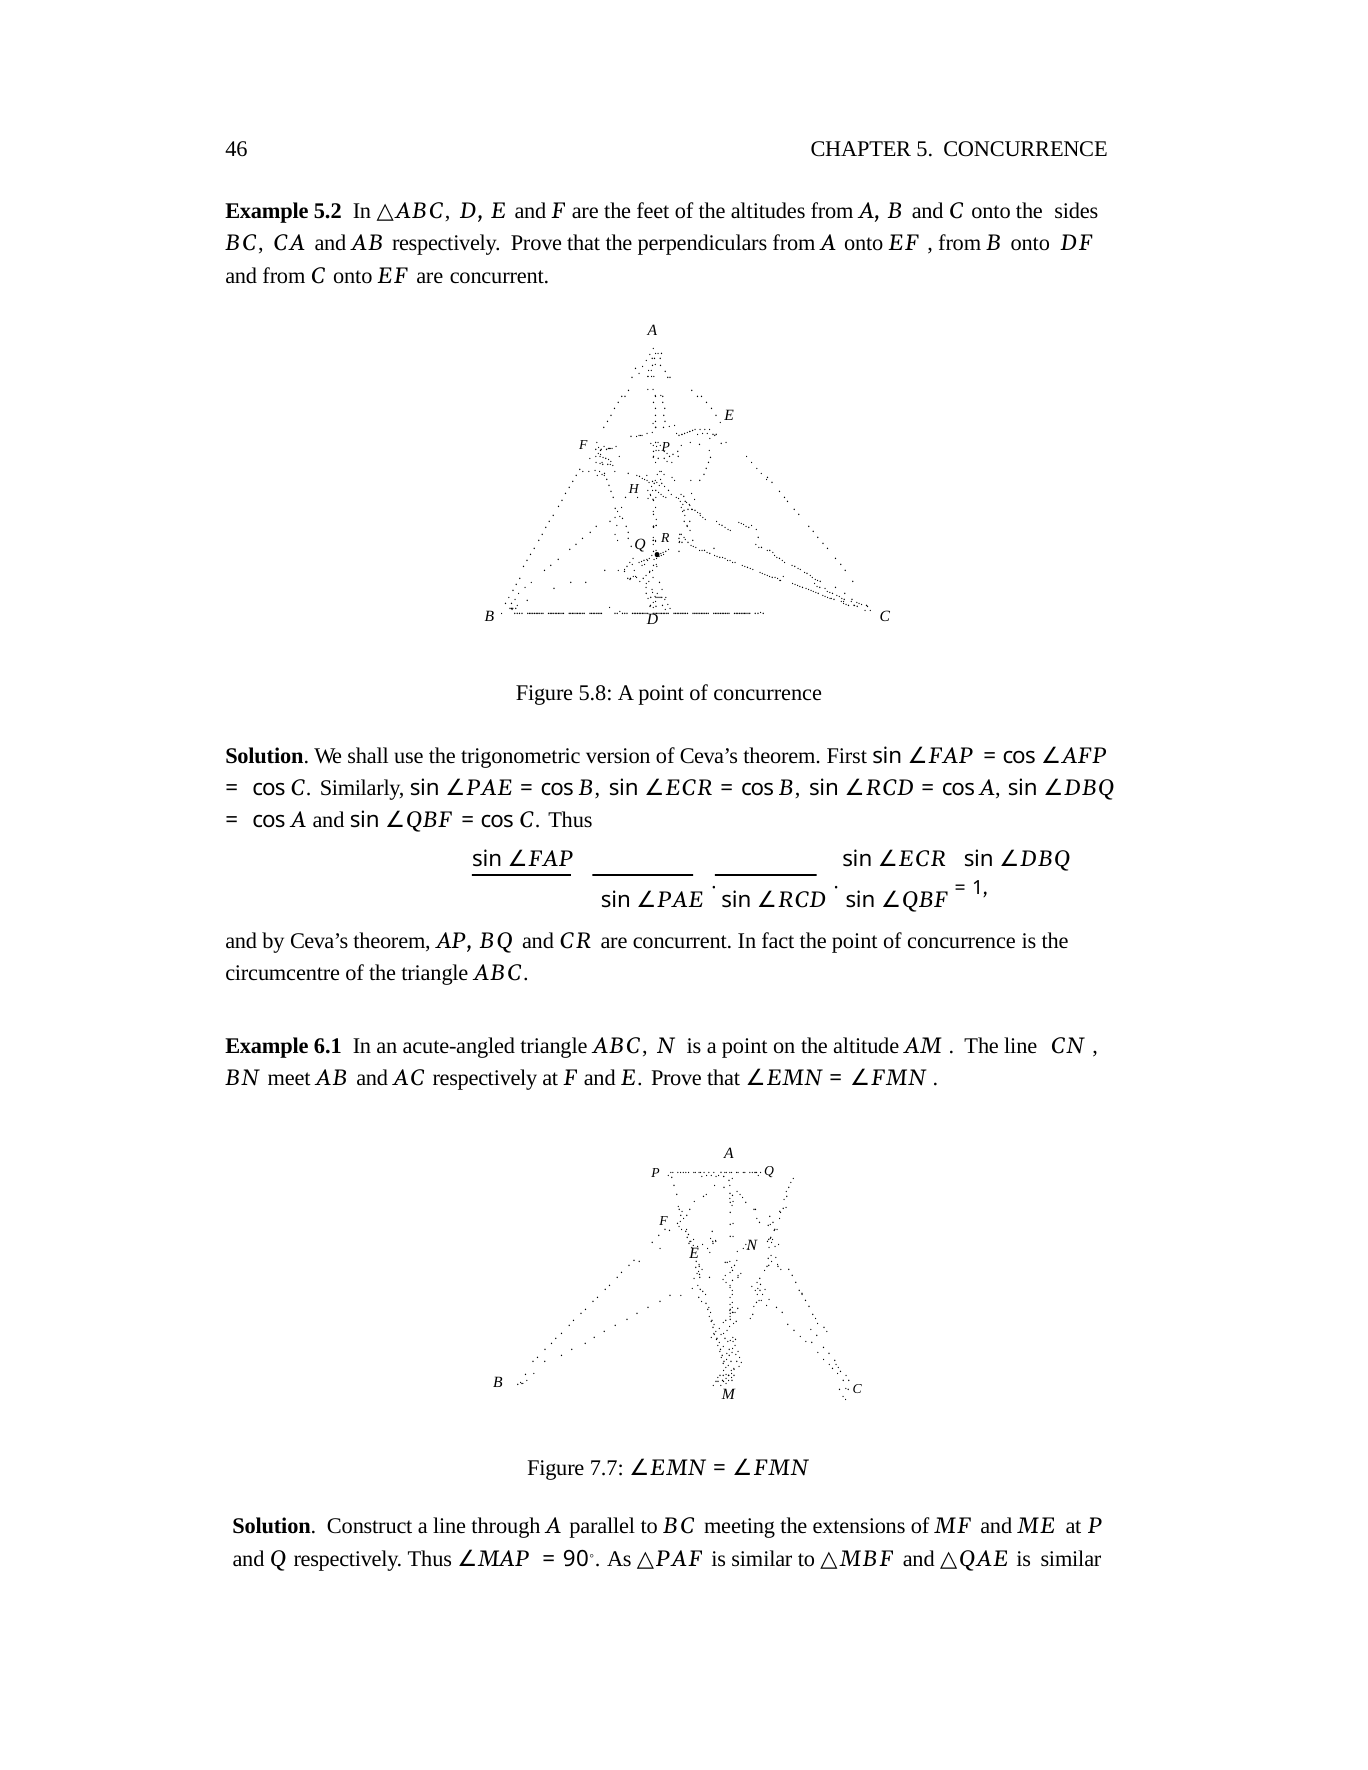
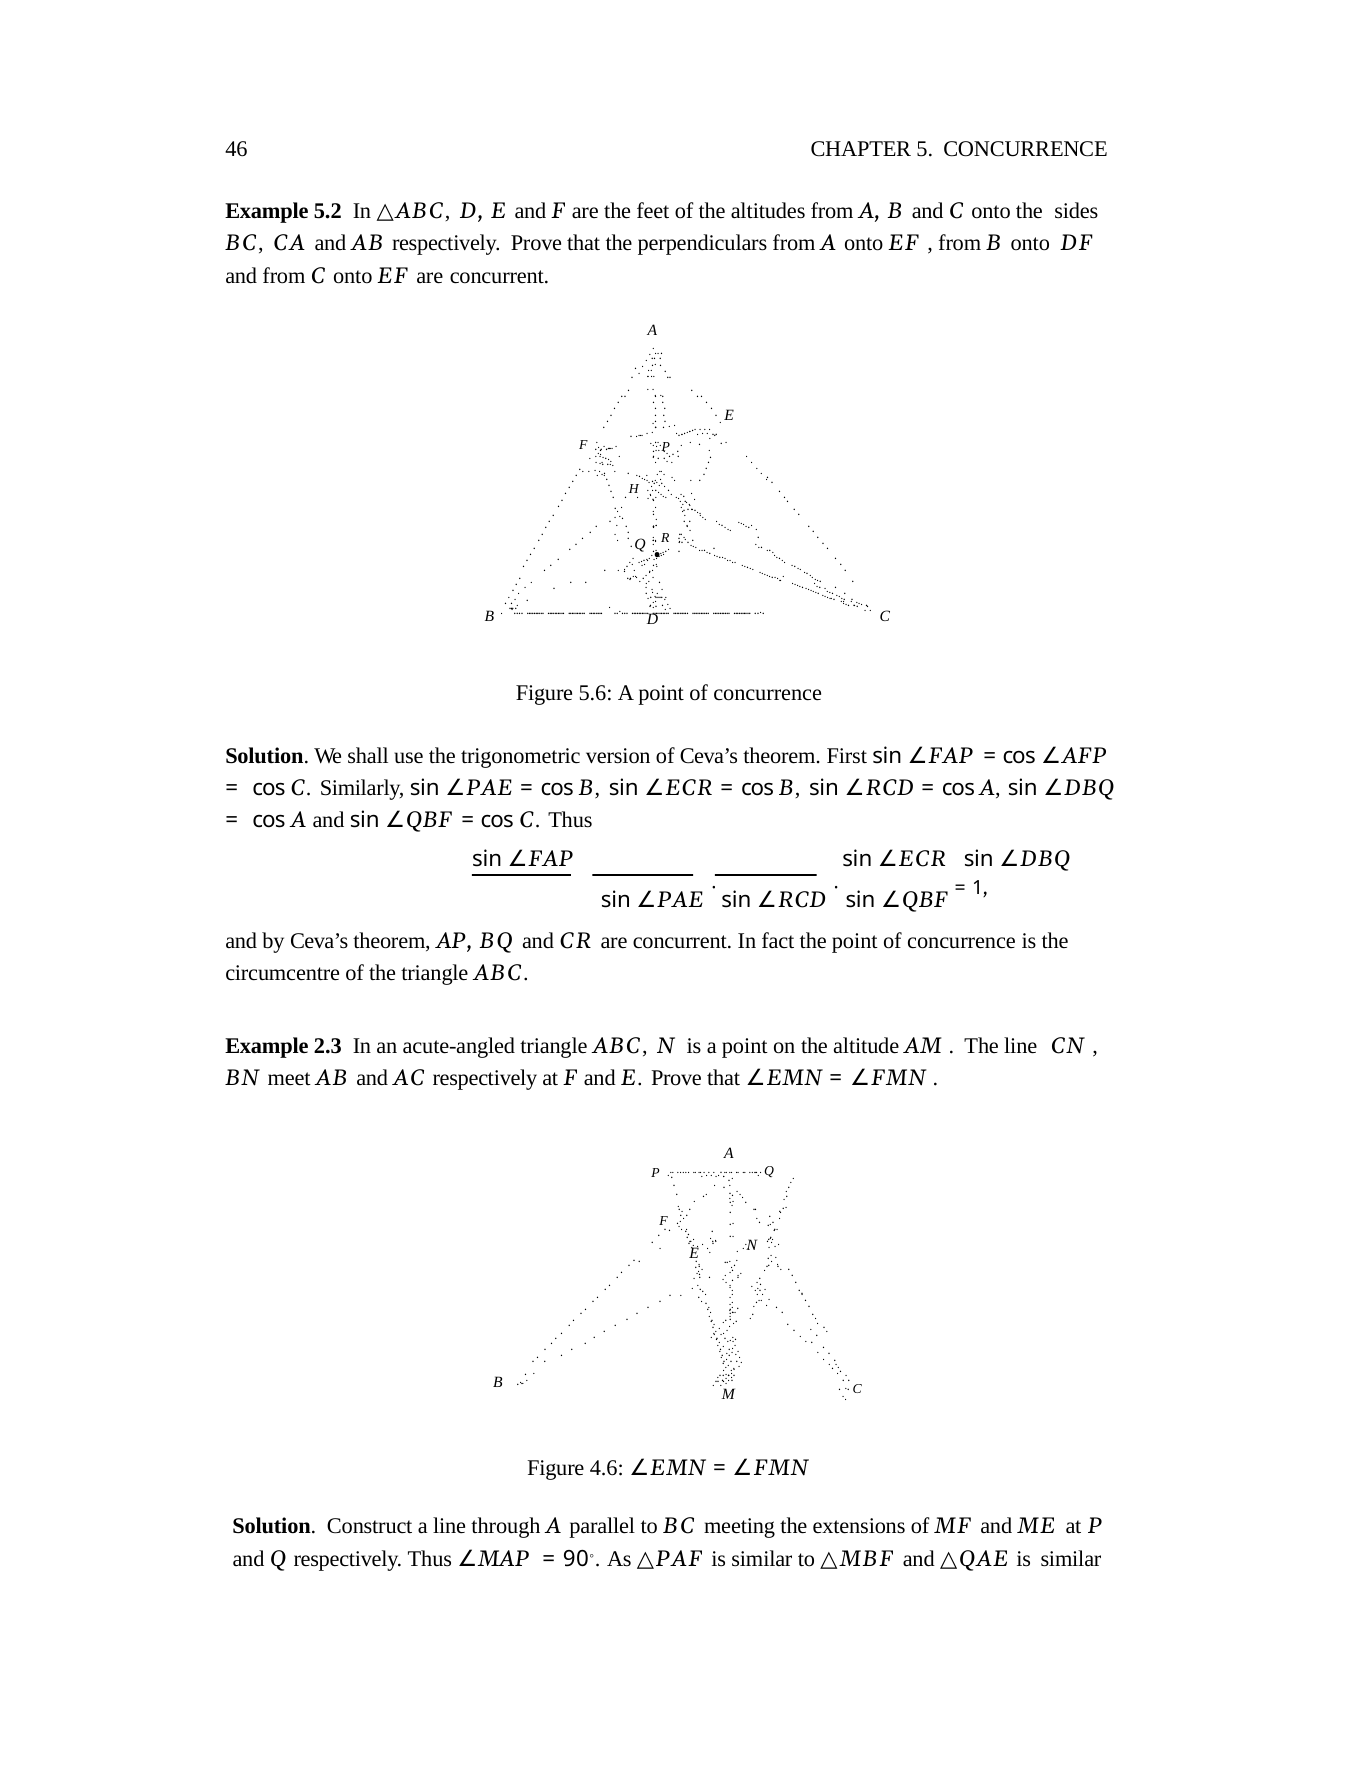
5.8: 5.8 -> 5.6
6.1: 6.1 -> 2.3
7.7: 7.7 -> 4.6
